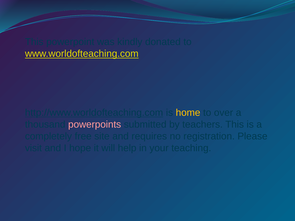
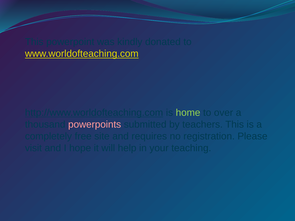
home colour: yellow -> light green
